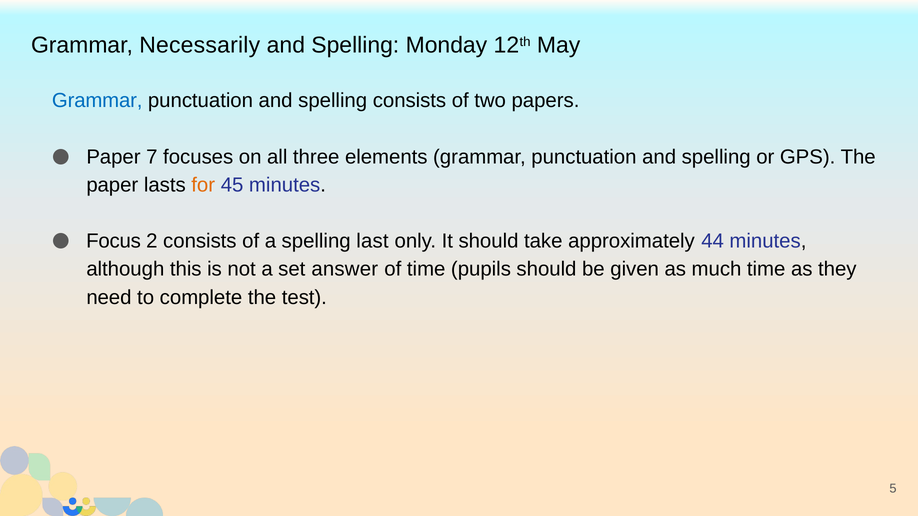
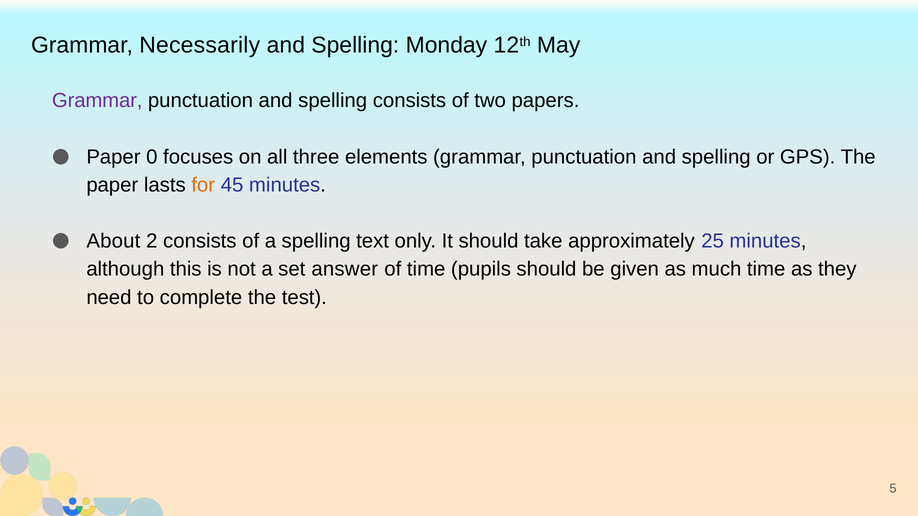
Grammar at (97, 101) colour: blue -> purple
7: 7 -> 0
Focus: Focus -> About
last: last -> text
44: 44 -> 25
